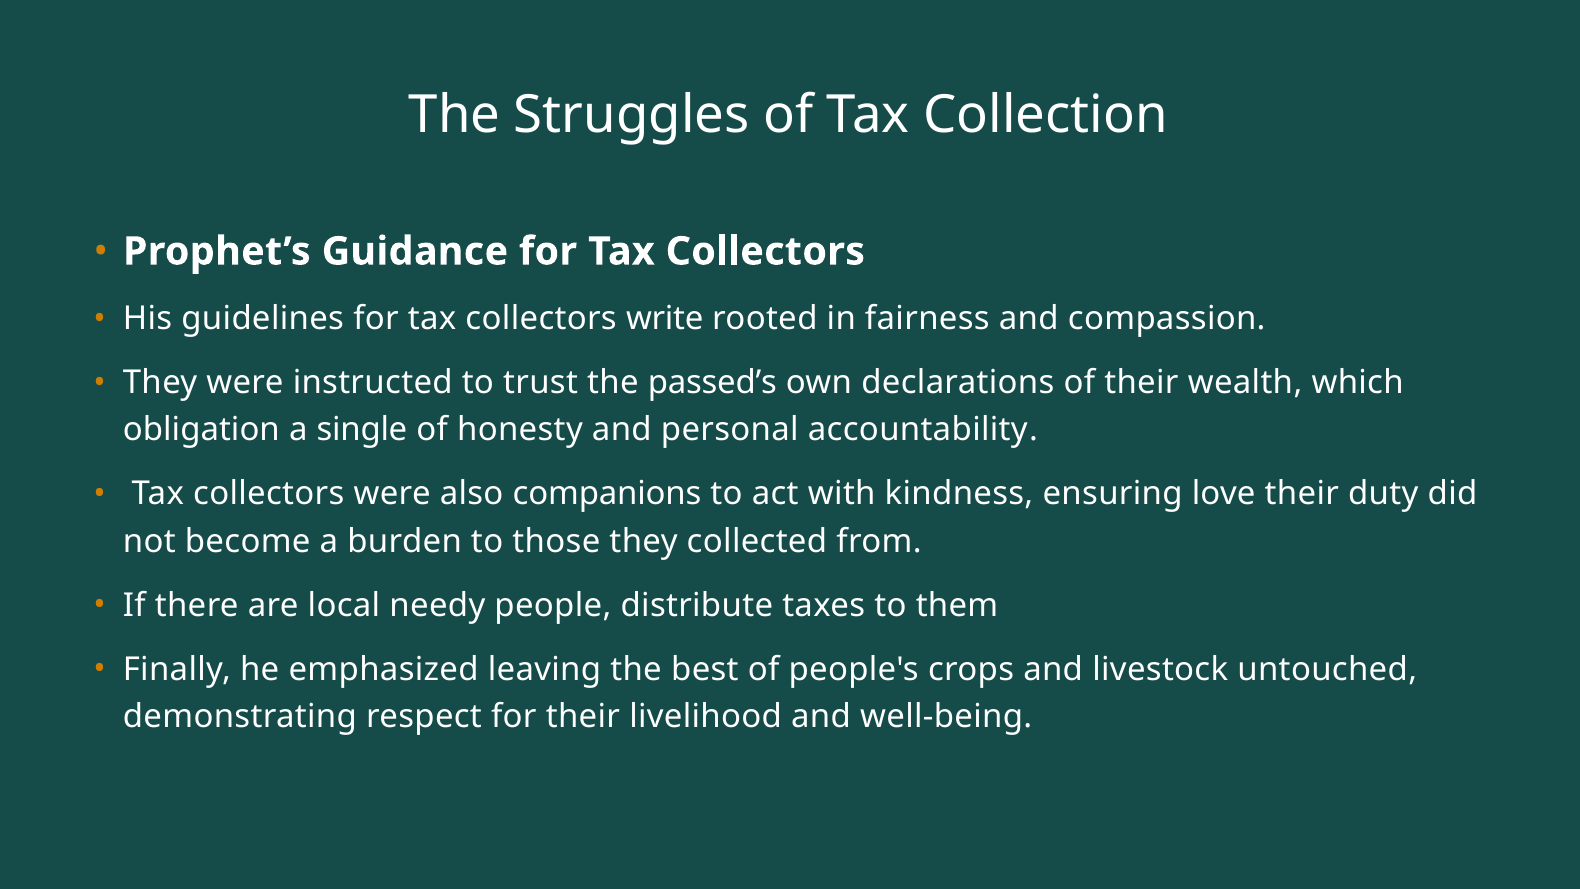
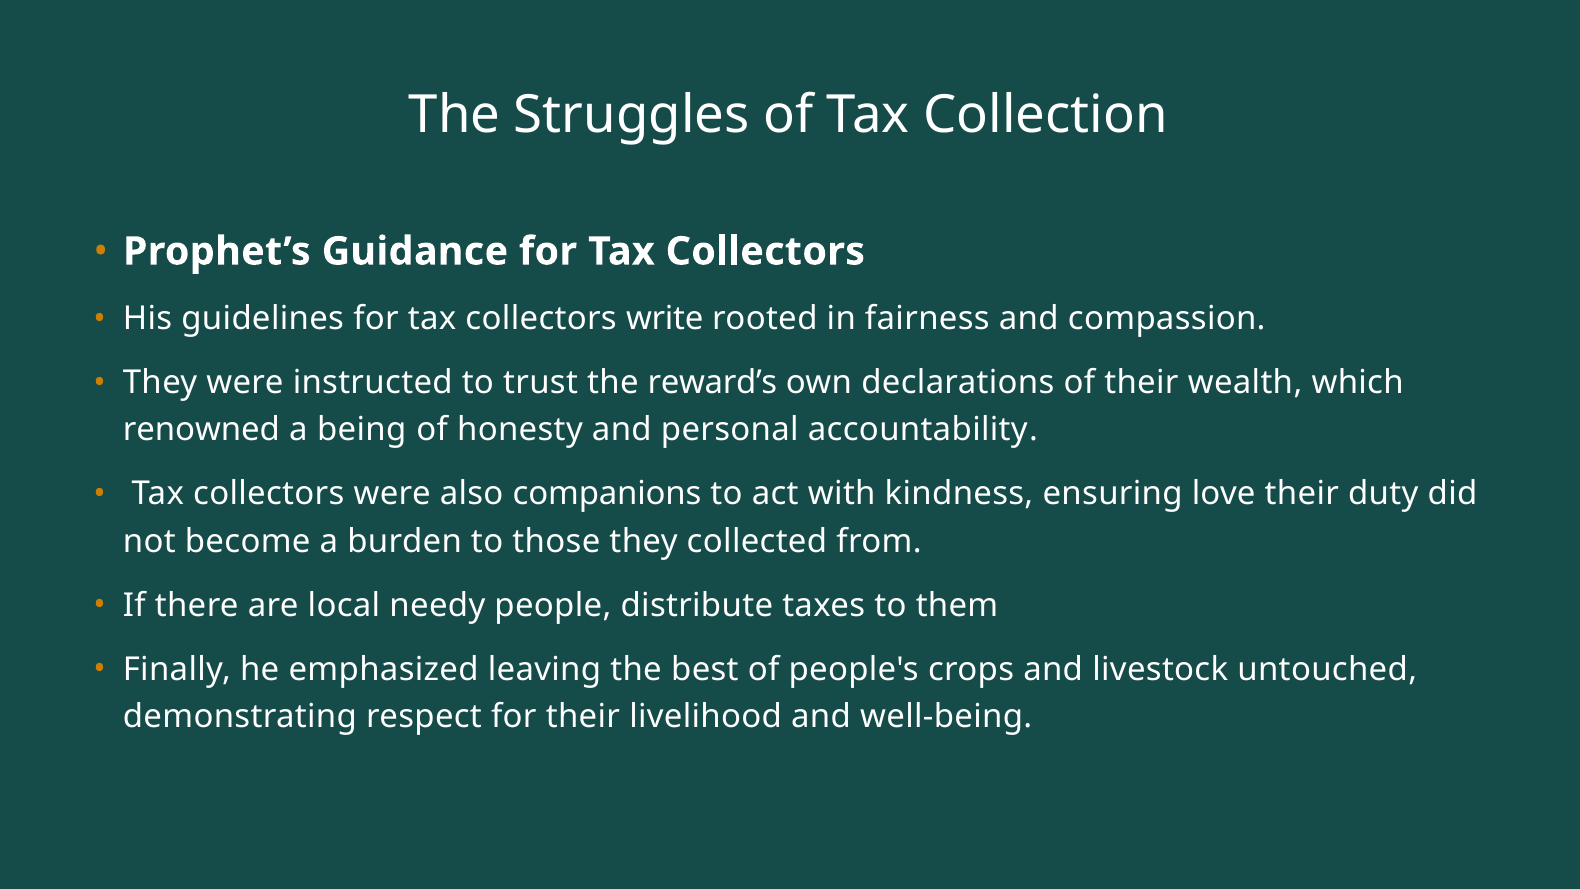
passed’s: passed’s -> reward’s
obligation: obligation -> renowned
single: single -> being
